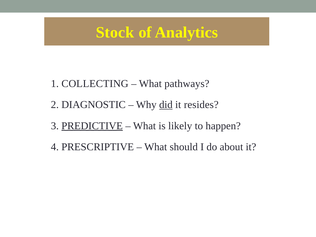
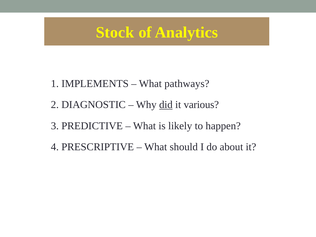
COLLECTING: COLLECTING -> IMPLEMENTS
resides: resides -> various
PREDICTIVE underline: present -> none
